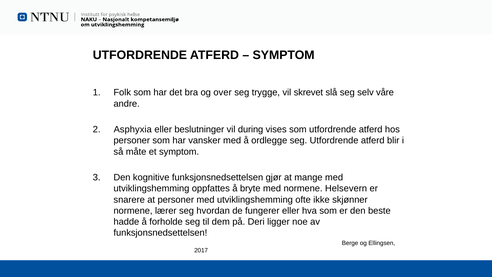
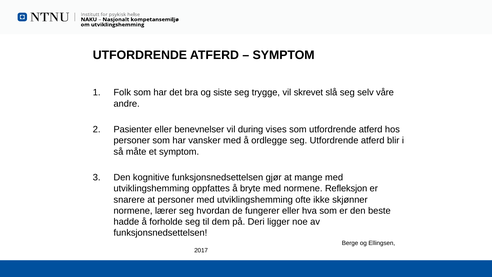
over: over -> siste
Asphyxia: Asphyxia -> Pasienter
beslutninger: beslutninger -> benevnelser
Helsevern: Helsevern -> Refleksjon
